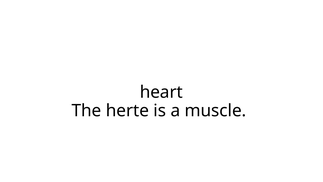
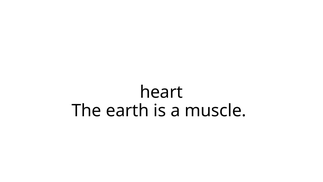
herte: herte -> earth
